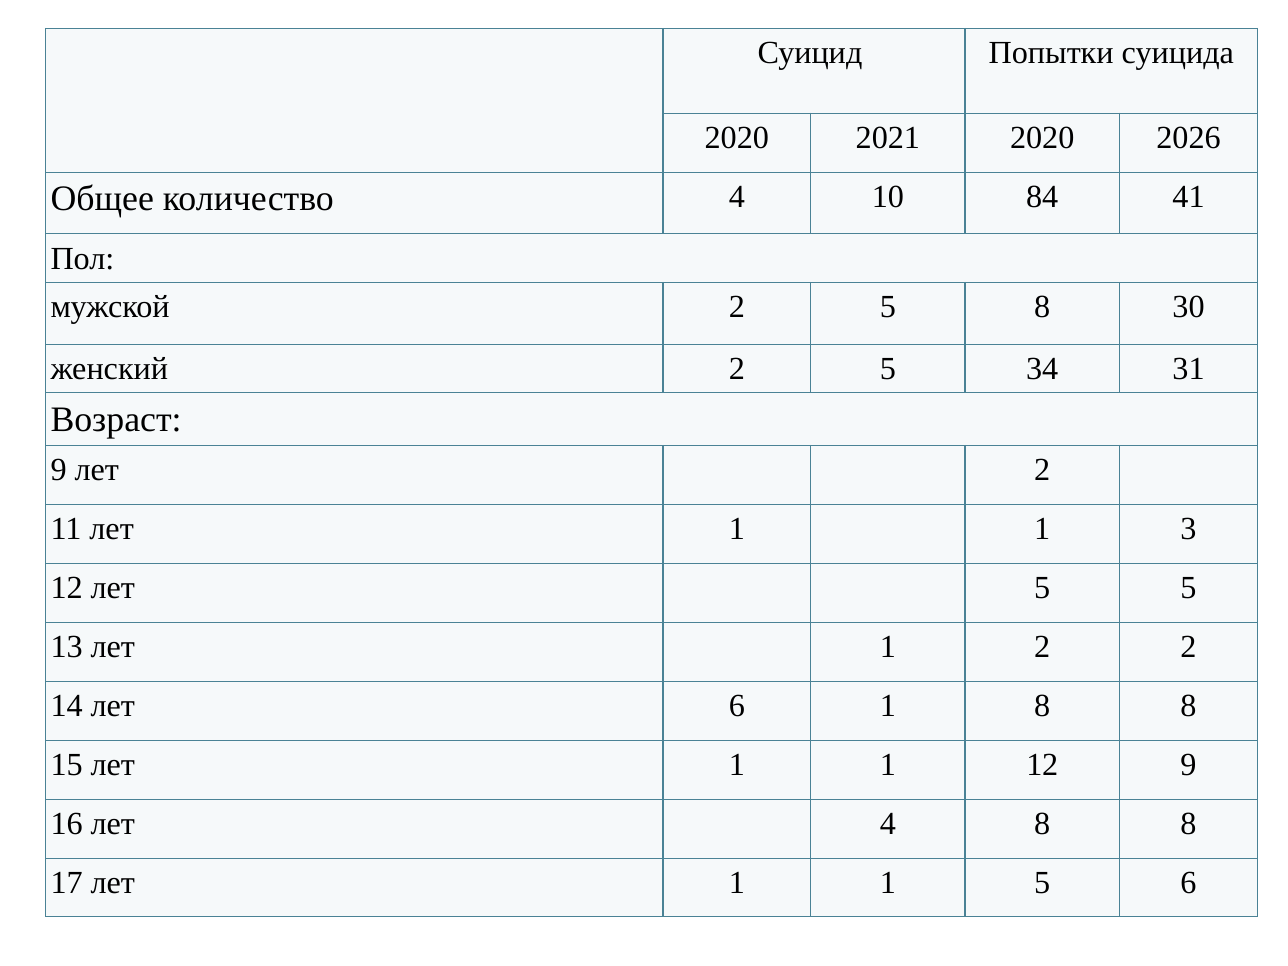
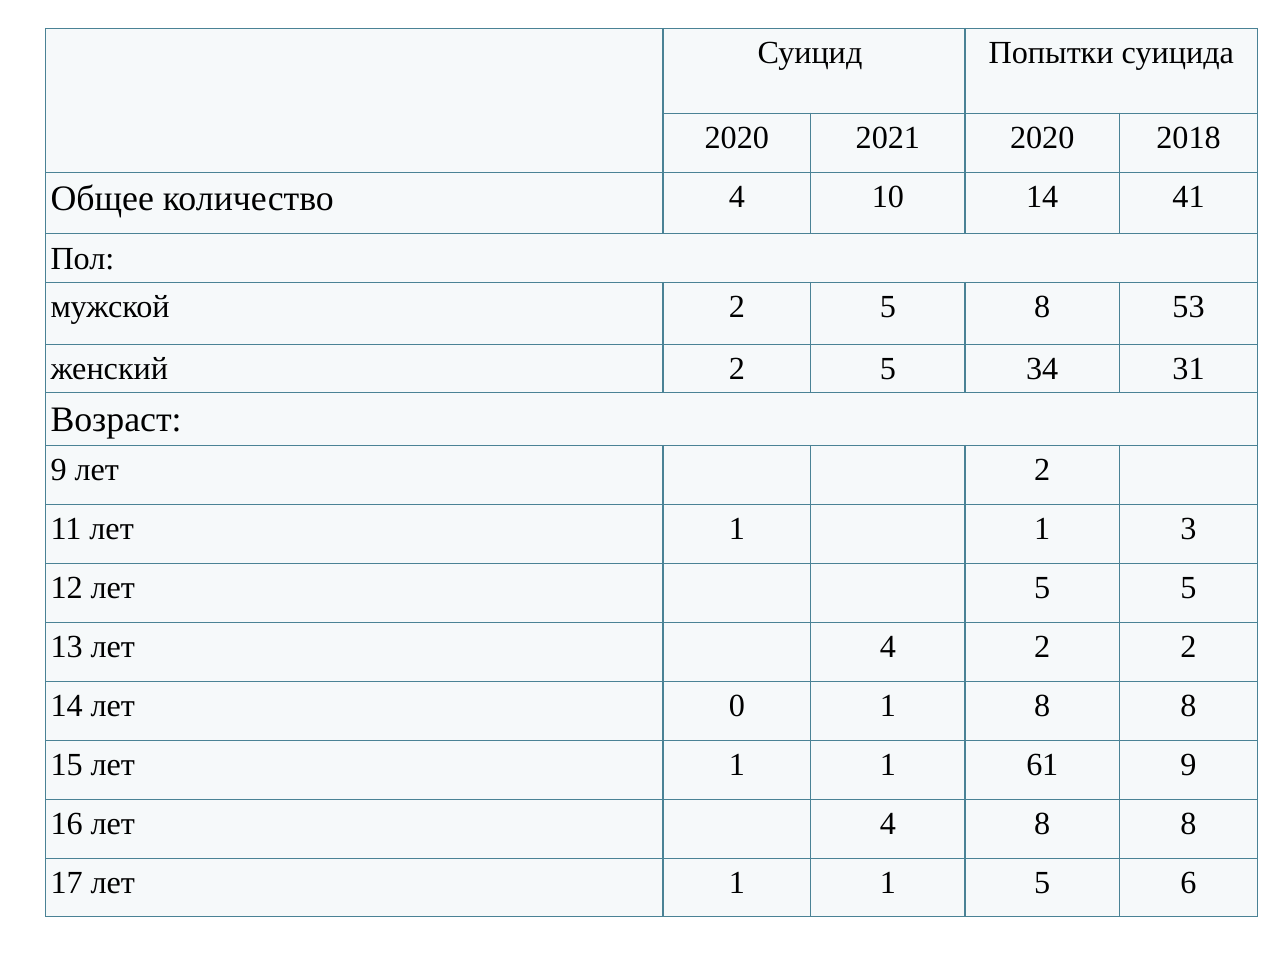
2026: 2026 -> 2018
10 84: 84 -> 14
30: 30 -> 53
13 лет 1: 1 -> 4
лет 6: 6 -> 0
1 12: 12 -> 61
